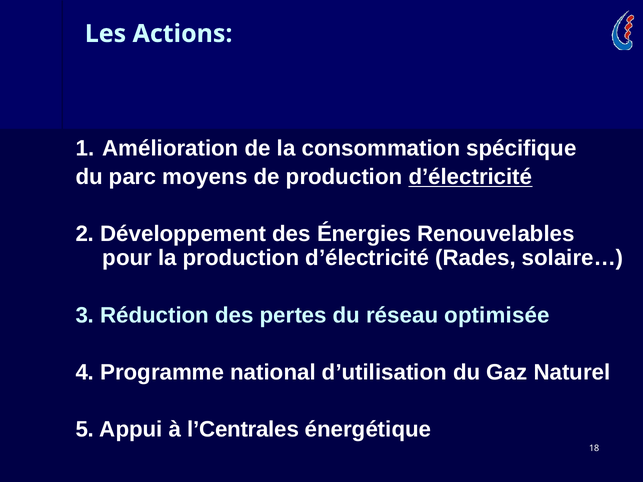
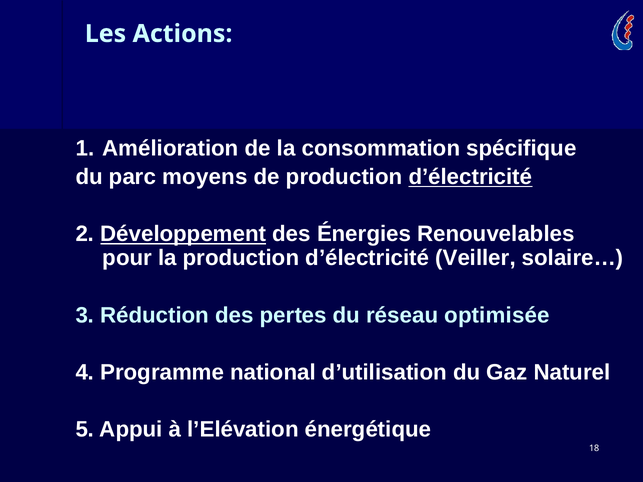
Développement underline: none -> present
Rades: Rades -> Veiller
l’Centrales: l’Centrales -> l’Elévation
